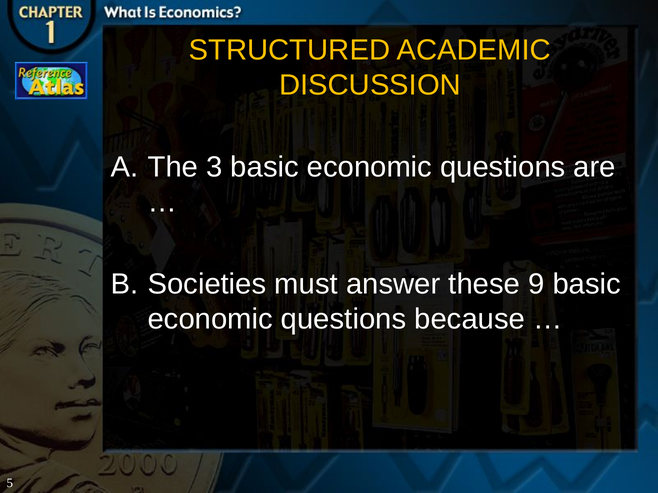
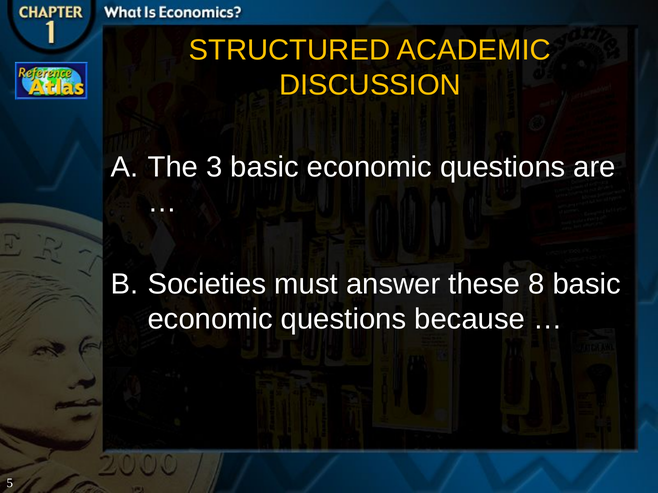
9: 9 -> 8
